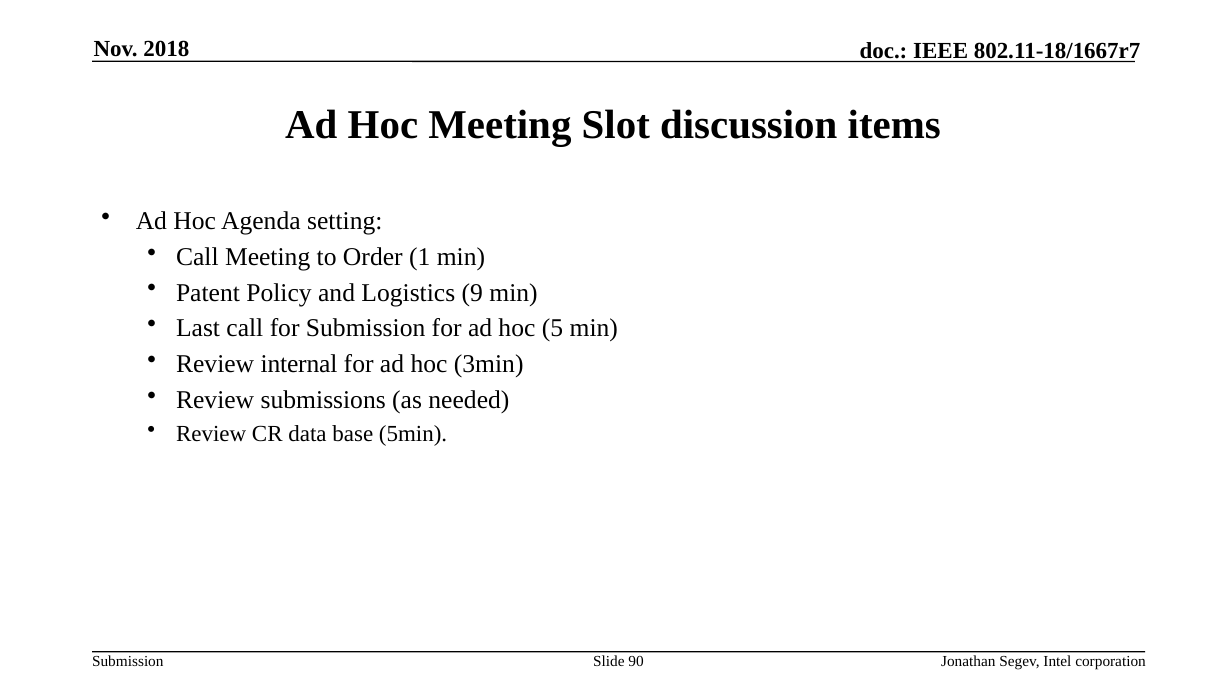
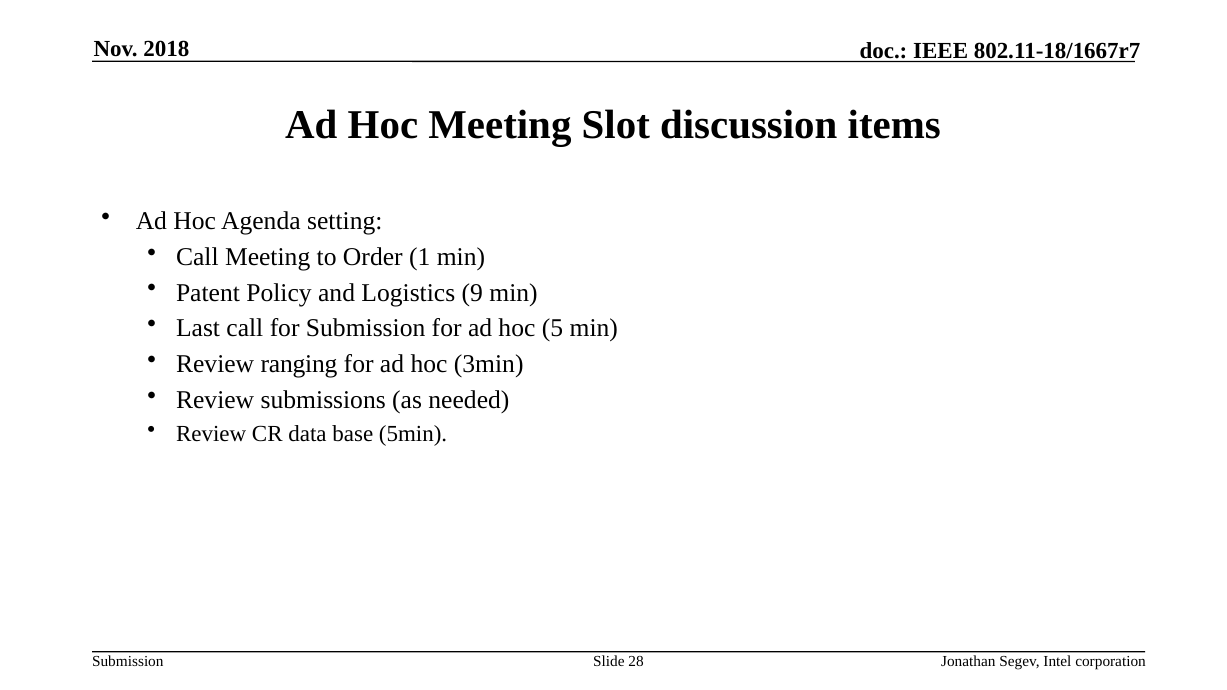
internal: internal -> ranging
90: 90 -> 28
